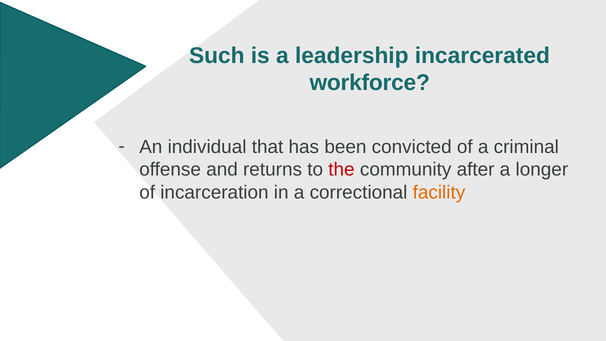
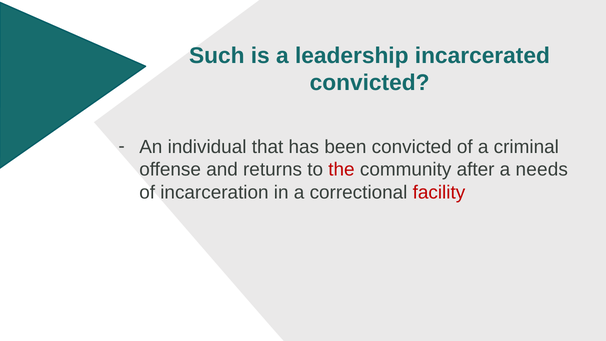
workforce at (370, 83): workforce -> convicted
longer: longer -> needs
facility colour: orange -> red
